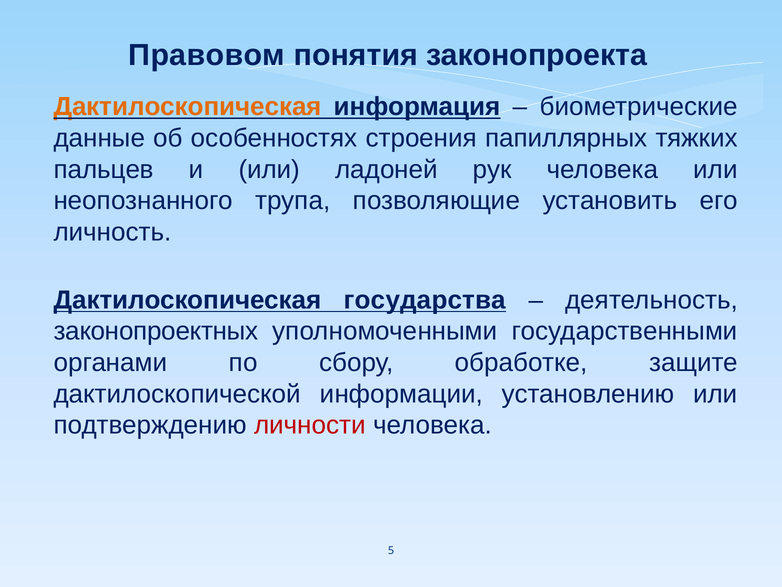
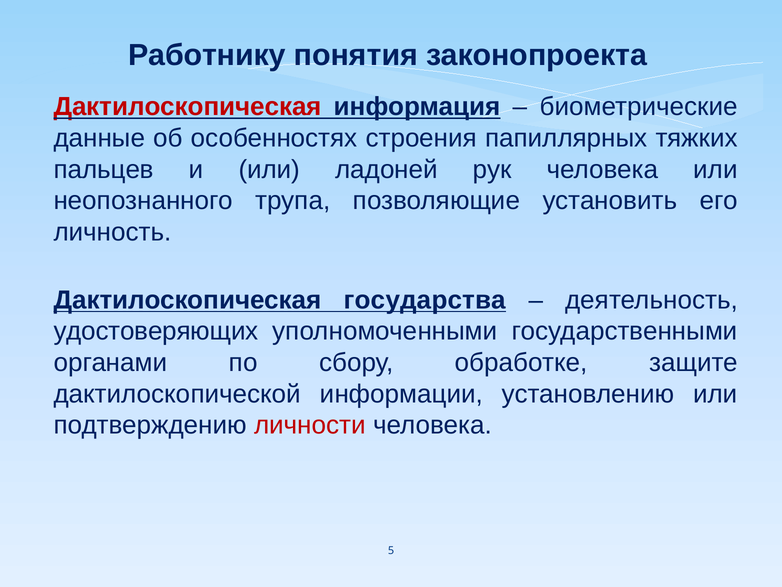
Правовом: Правовом -> Работнику
Дактилоскопическая at (188, 107) colour: orange -> red
законопроектных: законопроектных -> удостоверяющих
